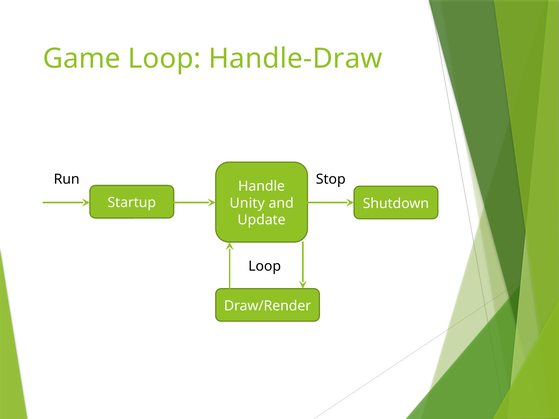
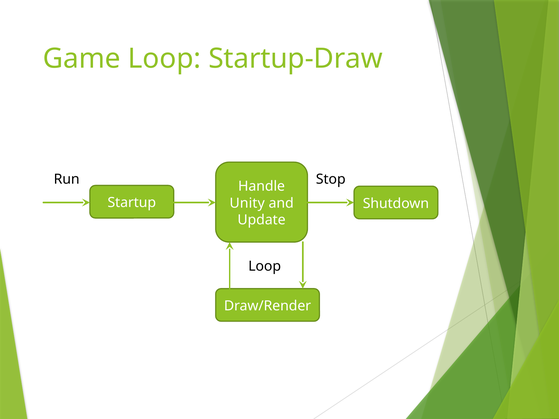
Handle-Draw: Handle-Draw -> Startup-Draw
